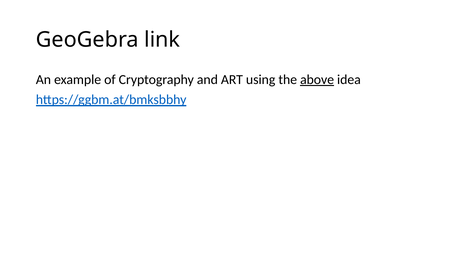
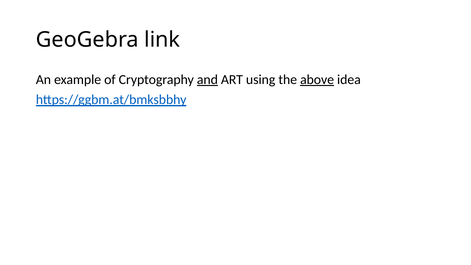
and underline: none -> present
